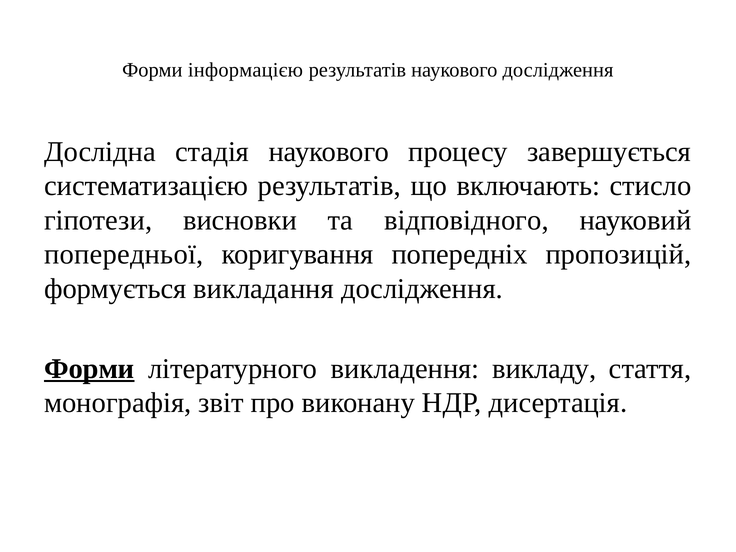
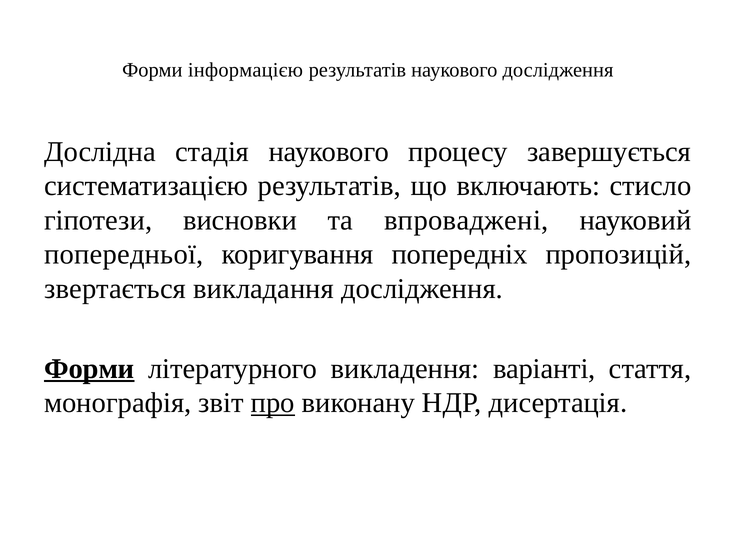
відповідного: відповідного -> впроваджені
формується: формується -> звертається
викладу: викладу -> варіанті
про underline: none -> present
